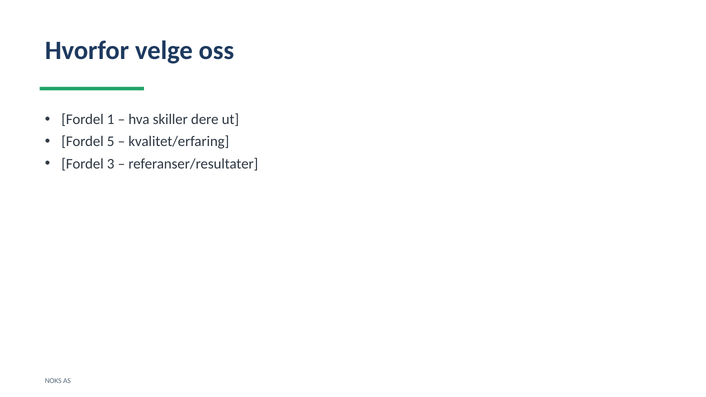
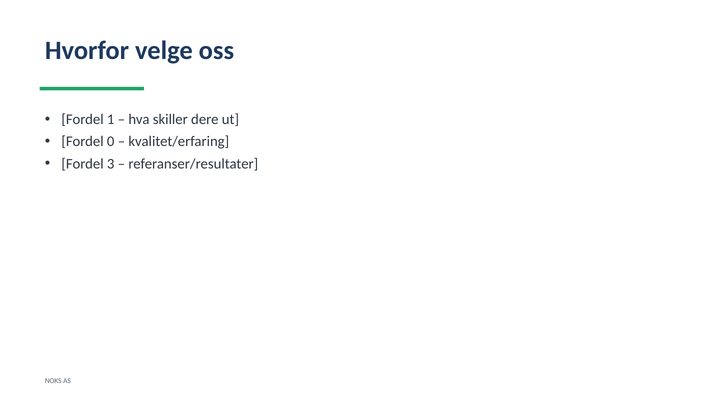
5: 5 -> 0
